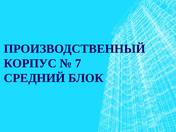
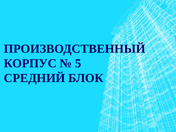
7: 7 -> 5
